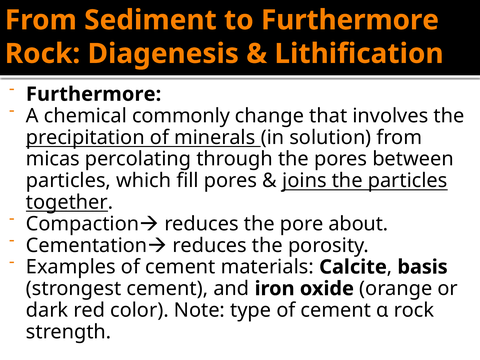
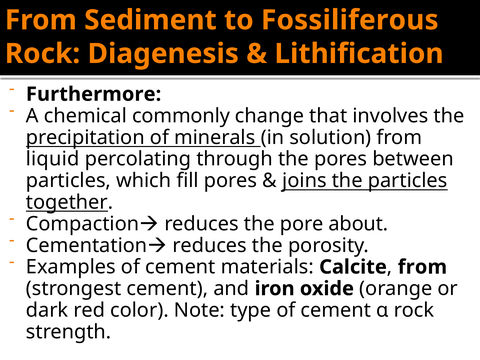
to Furthermore: Furthermore -> Fossiliferous
micas: micas -> liquid
basis at (423, 267): basis -> from
